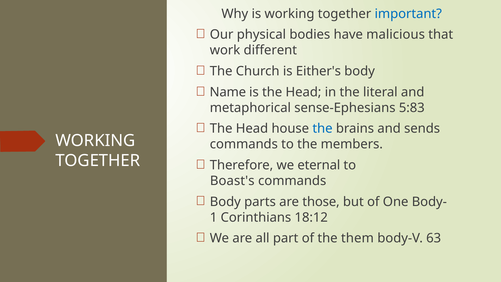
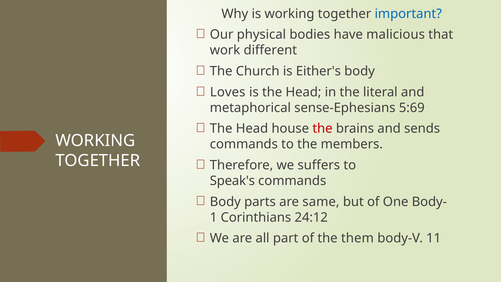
Name: Name -> Loves
5:83: 5:83 -> 5:69
the at (323, 129) colour: blue -> red
eternal: eternal -> suffers
Boast's: Boast's -> Speak's
those: those -> same
18:12: 18:12 -> 24:12
63: 63 -> 11
